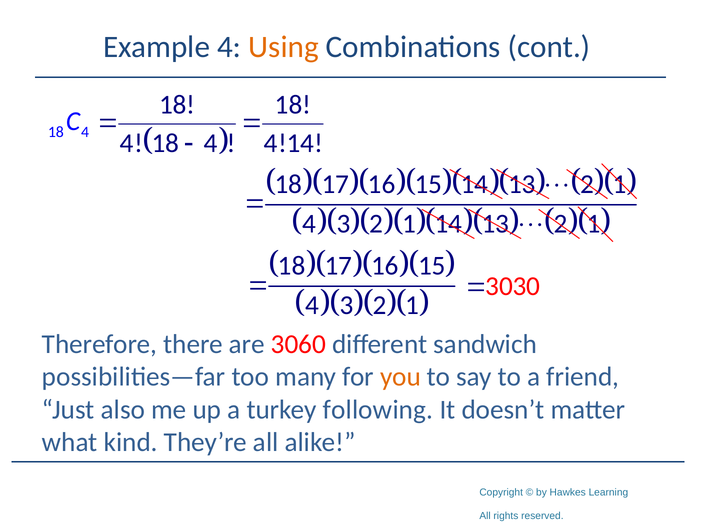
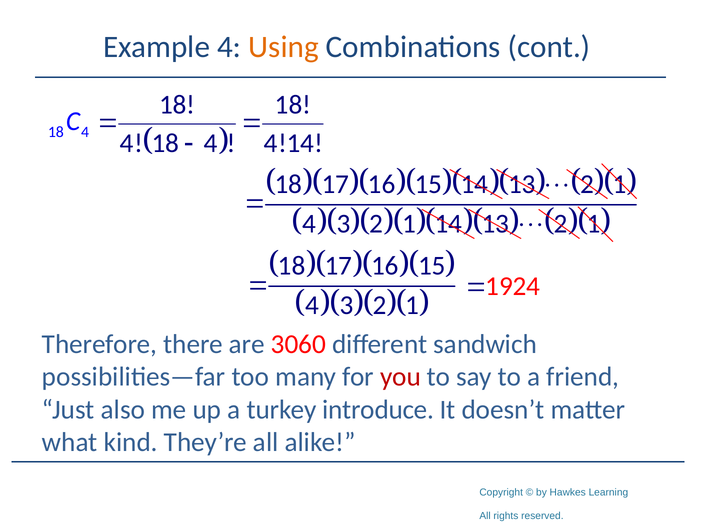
3030: 3030 -> 1924
you colour: orange -> red
following: following -> introduce
